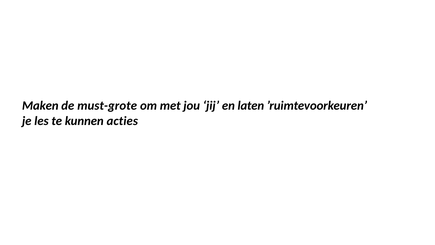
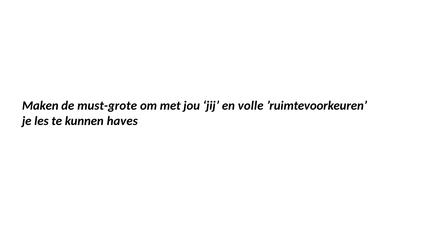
laten: laten -> volle
acties: acties -> haves
